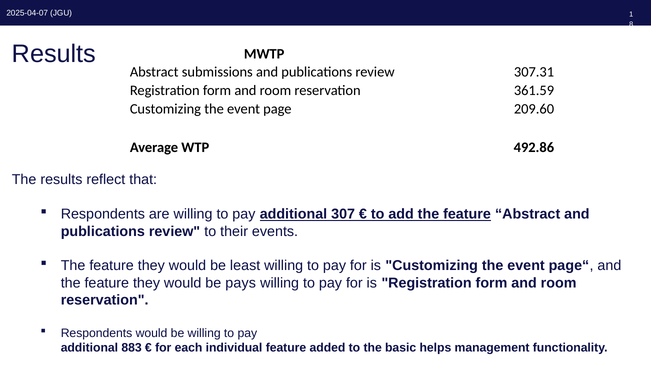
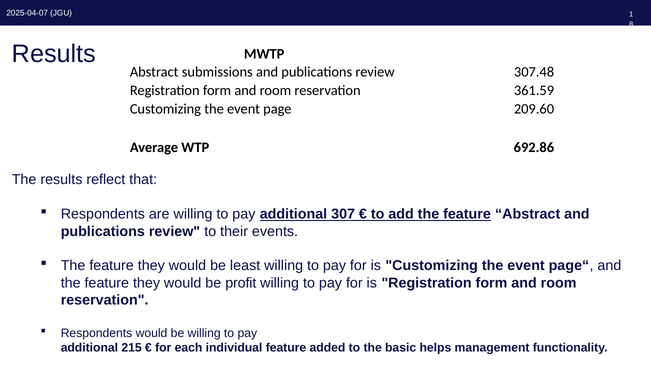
307.31: 307.31 -> 307.48
492.86: 492.86 -> 692.86
pays: pays -> profit
883: 883 -> 215
